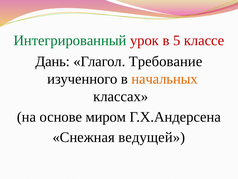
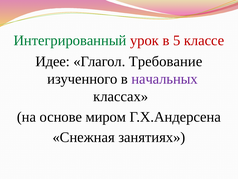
Дань: Дань -> Идее
начальных colour: orange -> purple
ведущей: ведущей -> занятиях
